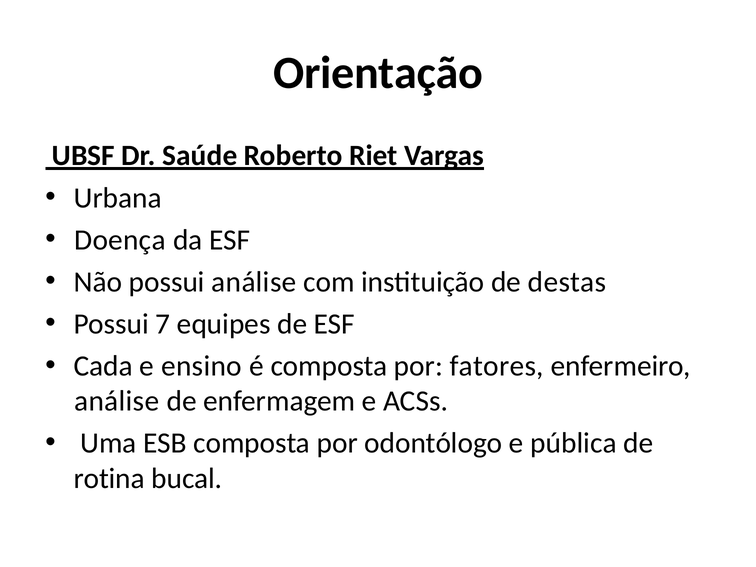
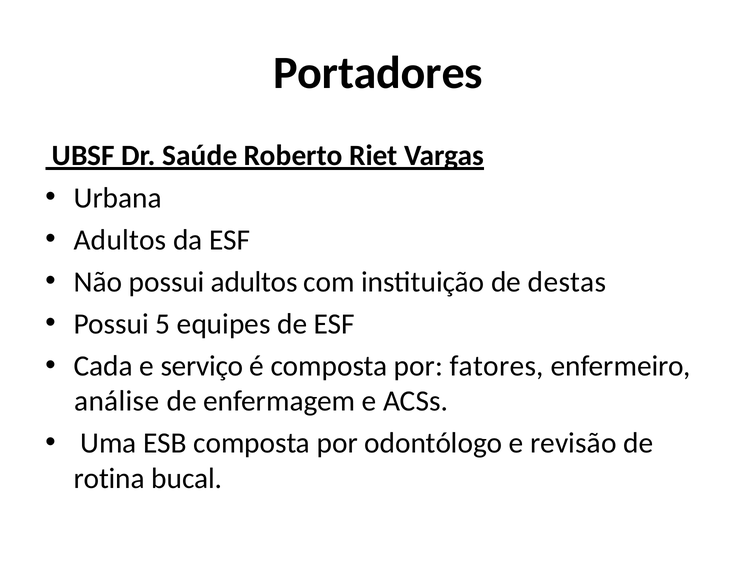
Orientação: Orientação -> Portadores
Doença at (120, 240): Doença -> Adultos
possui análise: análise -> adultos
7: 7 -> 5
ensino: ensino -> serviço
pública: pública -> revisão
